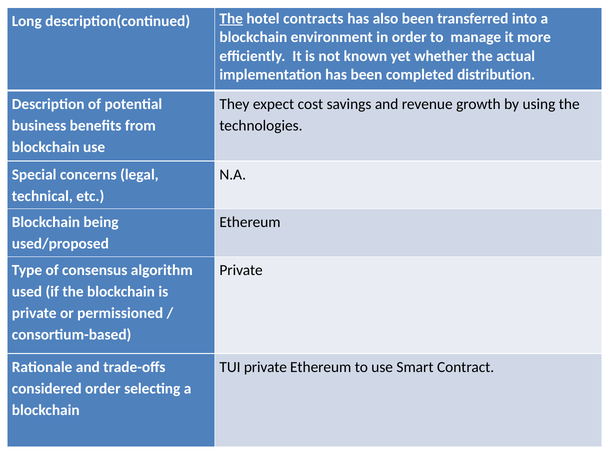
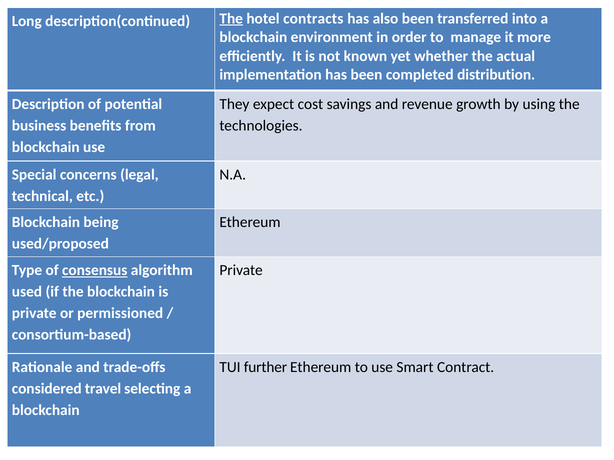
consensus underline: none -> present
TUI private: private -> further
considered order: order -> travel
